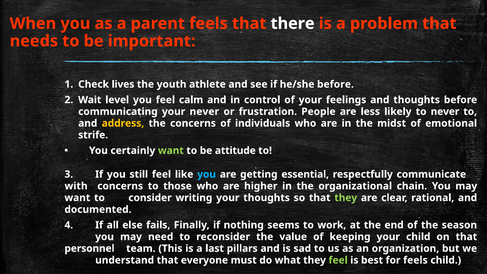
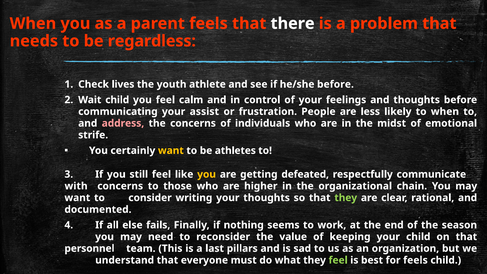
important: important -> regardless
Wait level: level -> child
your never: never -> assist
to never: never -> when
address colour: yellow -> pink
want at (171, 151) colour: light green -> yellow
attitude: attitude -> athletes
you at (207, 174) colour: light blue -> yellow
essential: essential -> defeated
